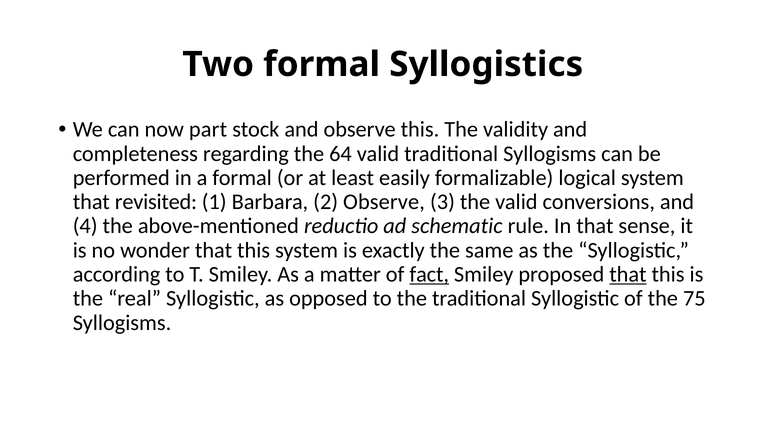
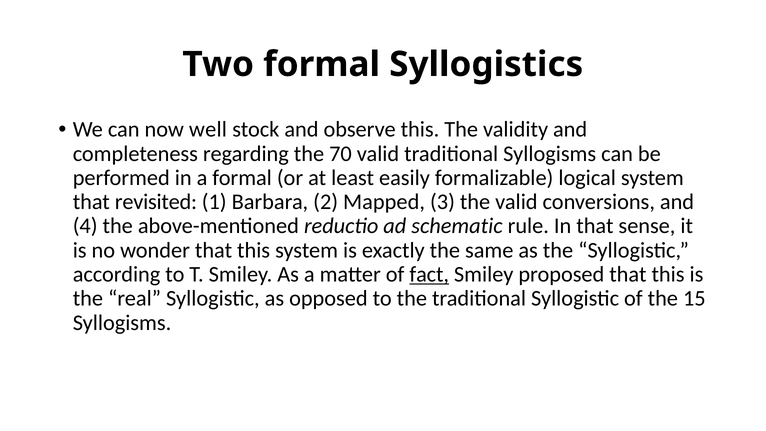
part: part -> well
64: 64 -> 70
2 Observe: Observe -> Mapped
that at (628, 274) underline: present -> none
75: 75 -> 15
